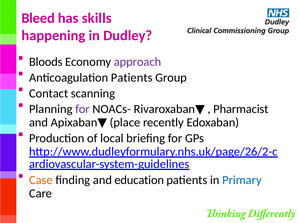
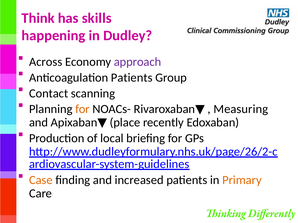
Bleed: Bleed -> Think
Bloods: Bloods -> Across
for at (82, 109) colour: purple -> orange
Pharmacist: Pharmacist -> Measuring
education: education -> increased
Primary colour: blue -> orange
